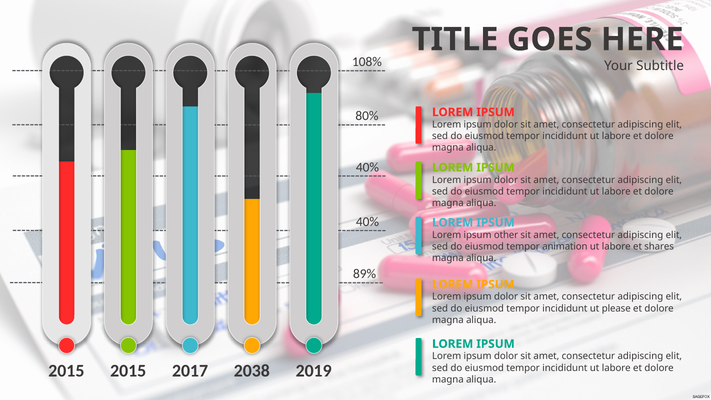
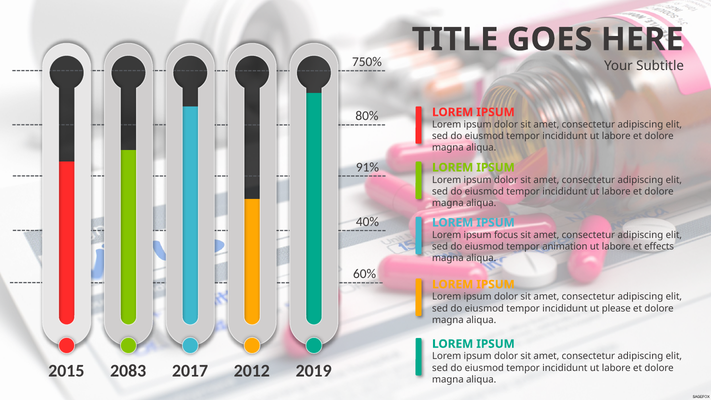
108%: 108% -> 750%
40% at (367, 167): 40% -> 91%
other: other -> focus
shares: shares -> effects
89%: 89% -> 60%
2015 2015: 2015 -> 2083
2038: 2038 -> 2012
